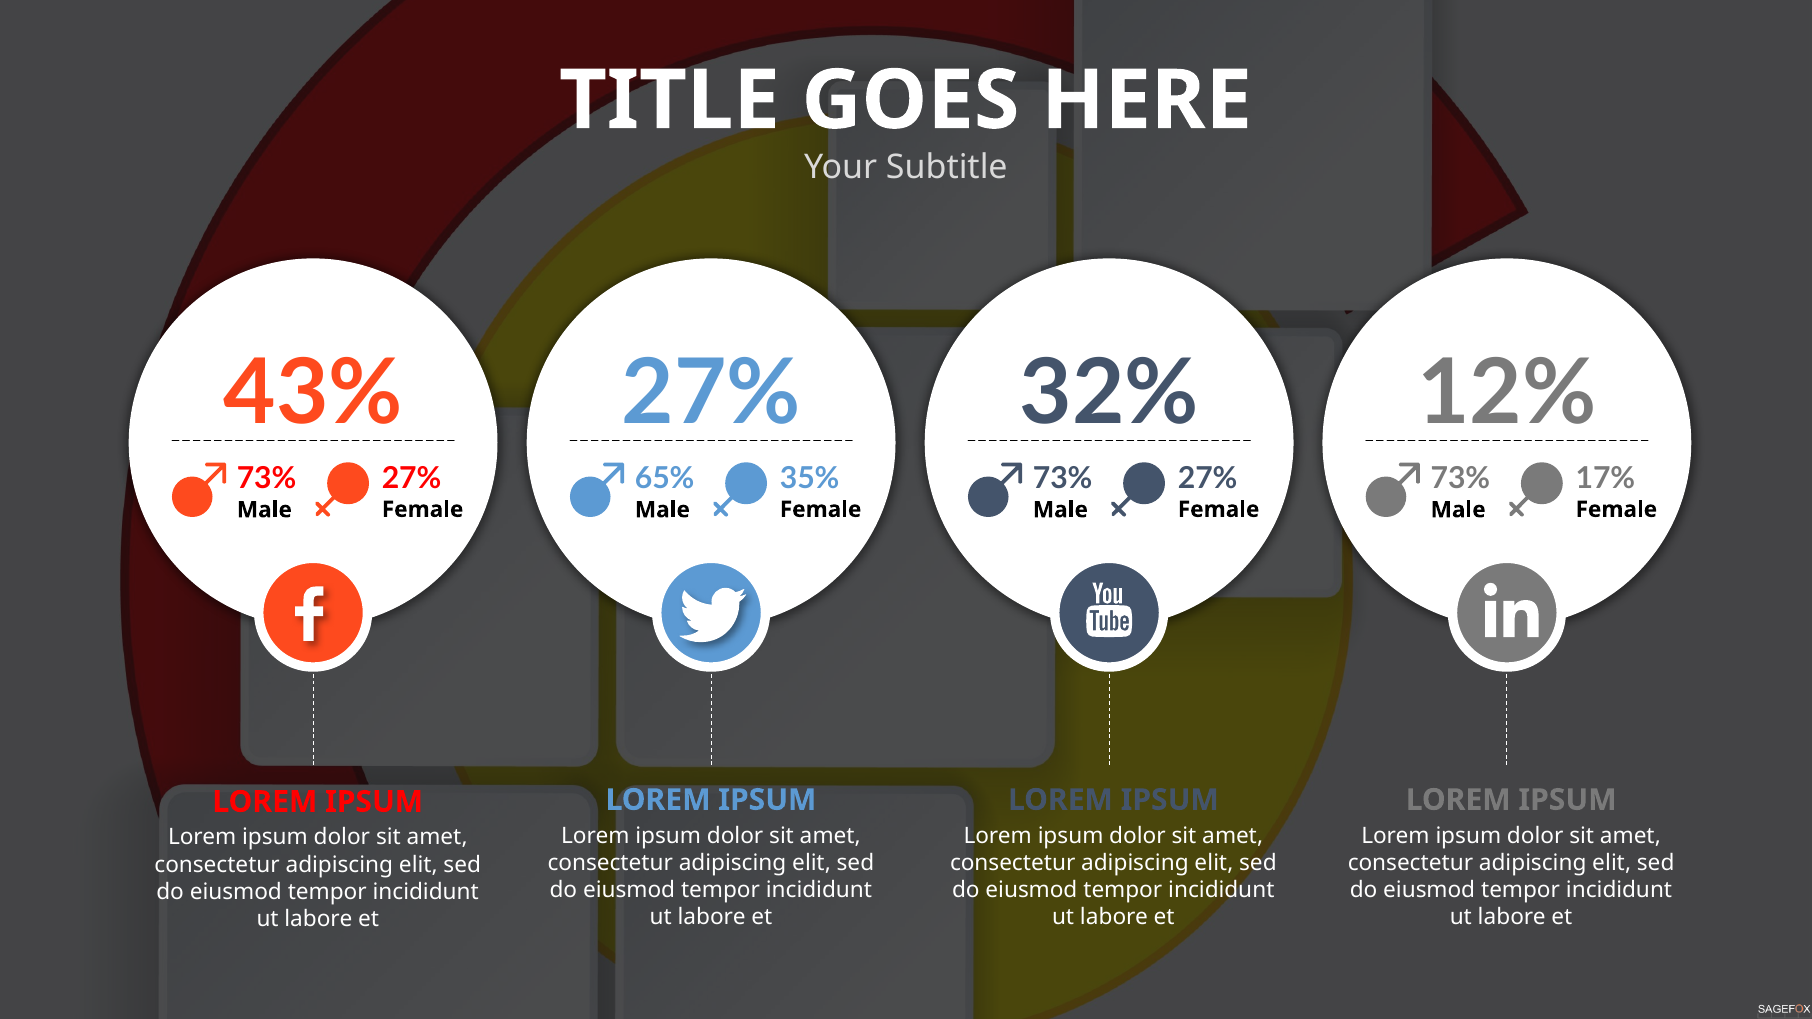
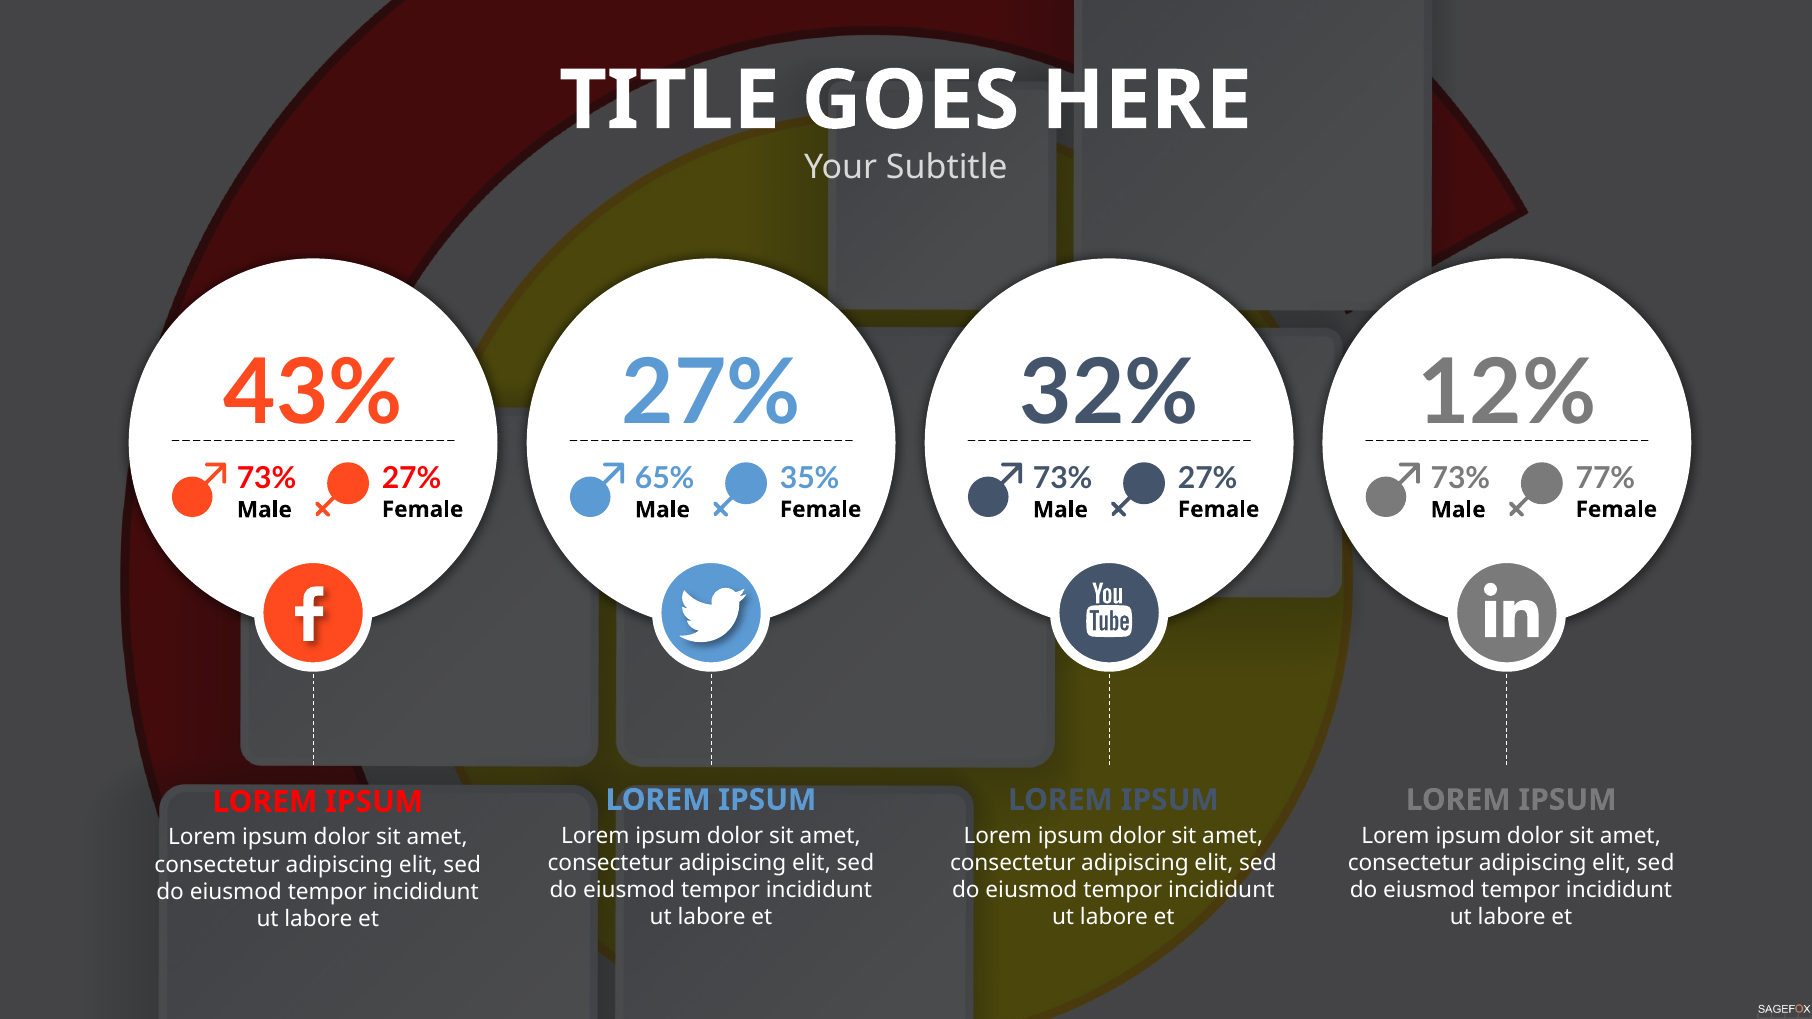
17%: 17% -> 77%
